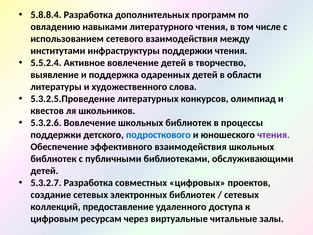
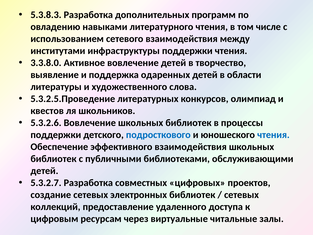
5.8.8.4: 5.8.8.4 -> 5.3.8.3
5.5.2.4: 5.5.2.4 -> 3.3.8.0
чтения at (273, 135) colour: purple -> blue
